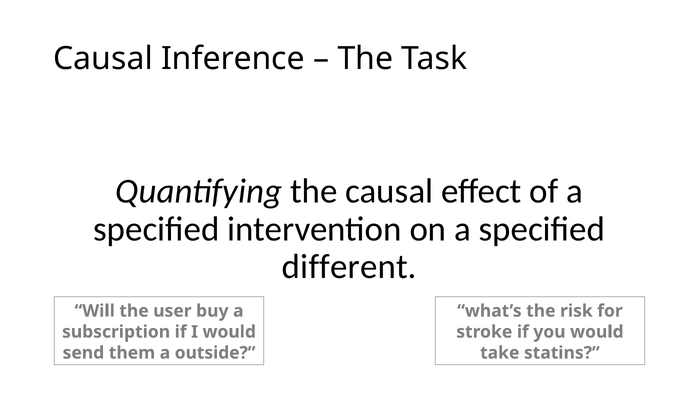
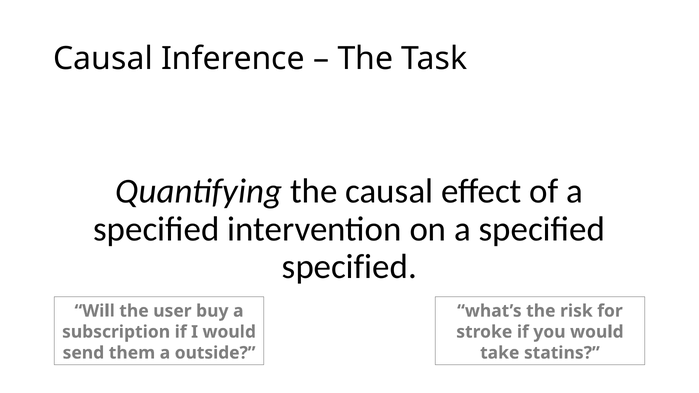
different at (349, 267): different -> specified
